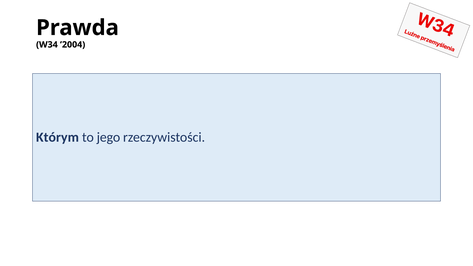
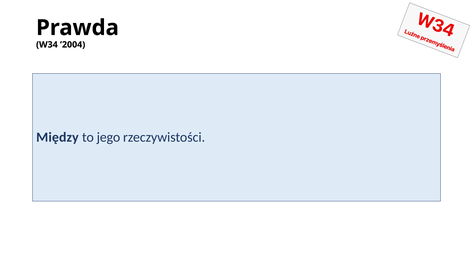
Którym: Którym -> Między
